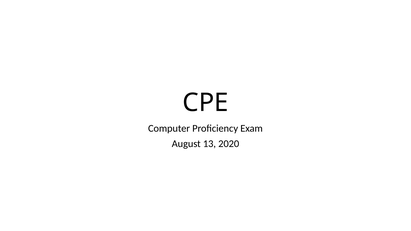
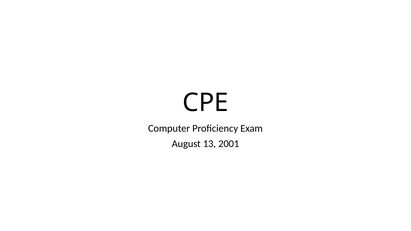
2020: 2020 -> 2001
